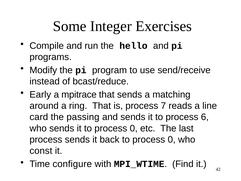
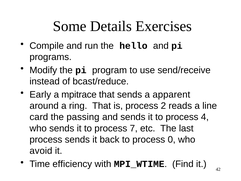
Integer: Integer -> Details
matching: matching -> apparent
7: 7 -> 2
6: 6 -> 4
it to process 0: 0 -> 7
const: const -> avoid
configure: configure -> efficiency
